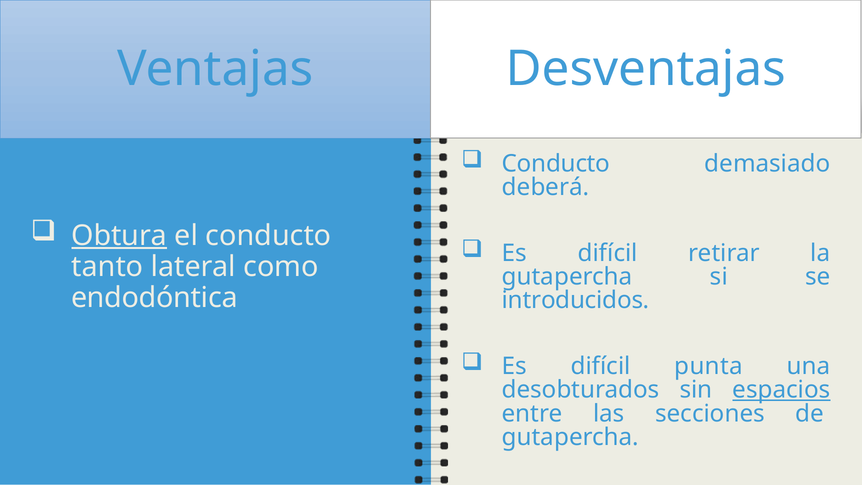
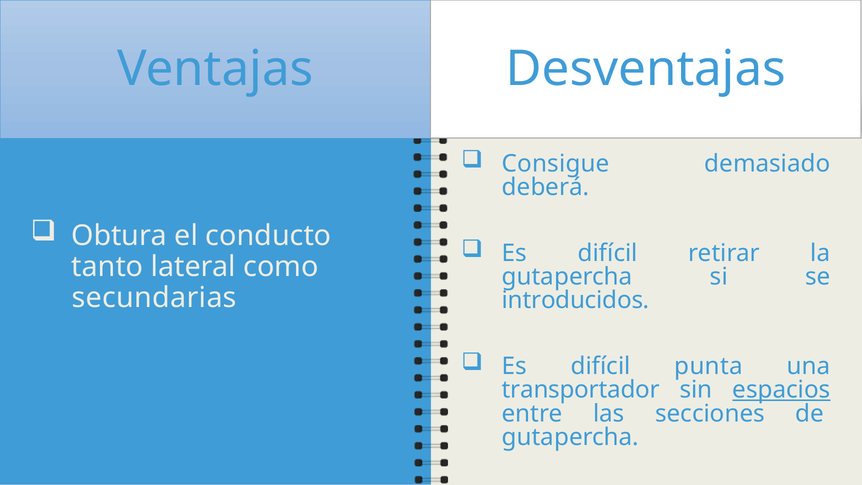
Conducto at (556, 164): Conducto -> Consigue
Obtura underline: present -> none
endodóntica: endodóntica -> secundarias
desobturados: desobturados -> transportador
